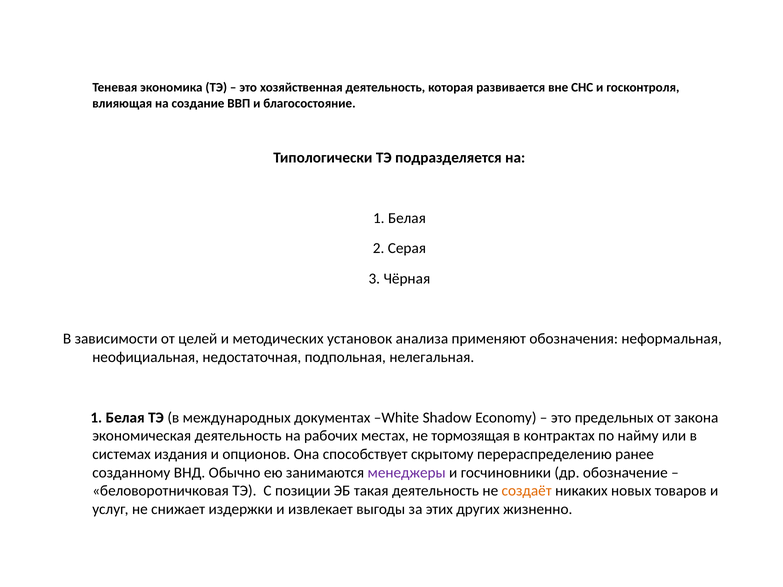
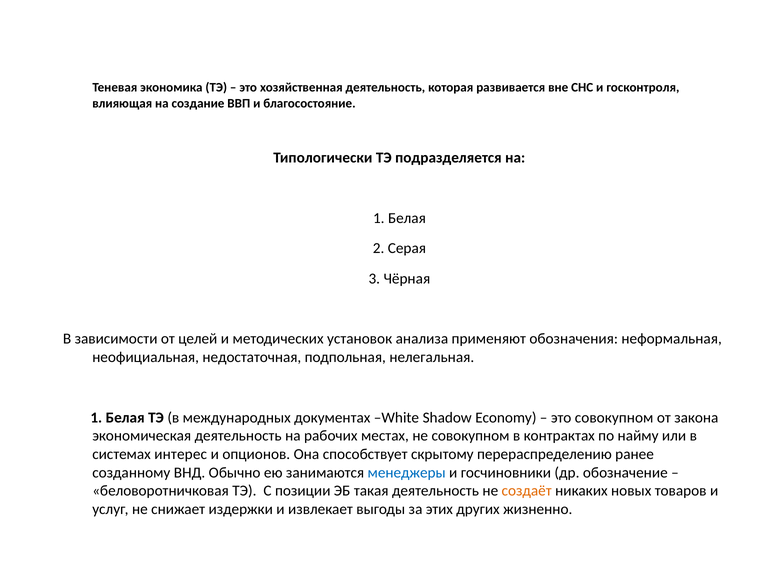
это предельных: предельных -> совокупном
не тормозящая: тормозящая -> совокупном
издания: издания -> интерес
менеджеры colour: purple -> blue
